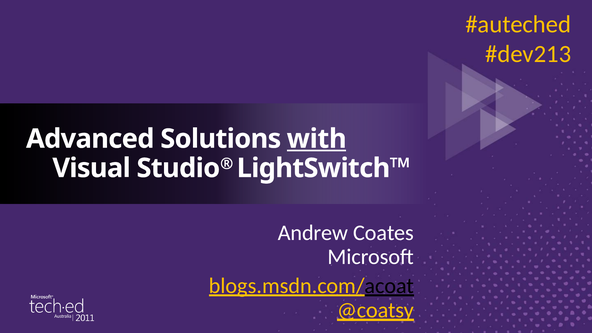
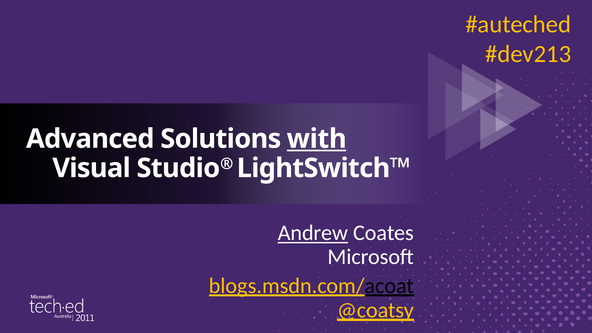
Andrew underline: none -> present
